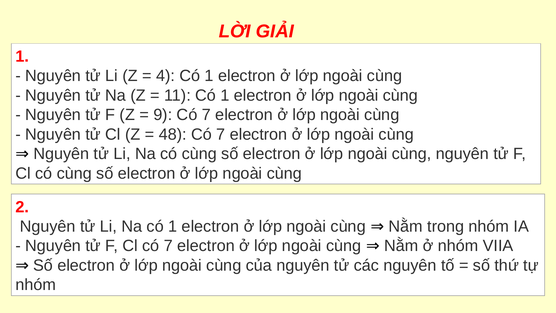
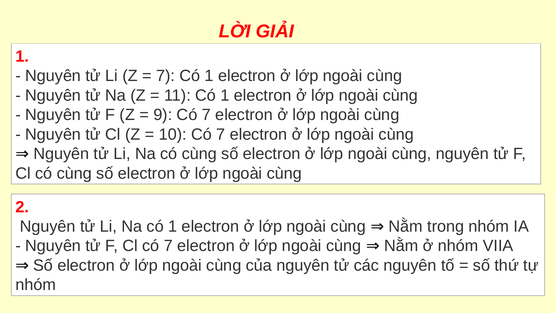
4 at (165, 76): 4 -> 7
48: 48 -> 10
